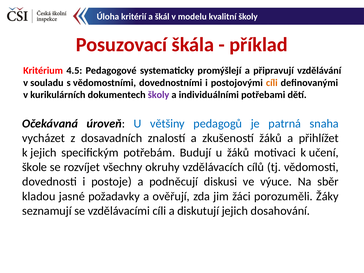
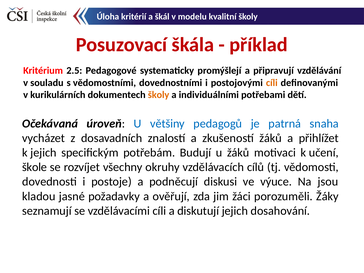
4.5: 4.5 -> 2.5
školy at (159, 95) colour: purple -> orange
sběr: sběr -> jsou
